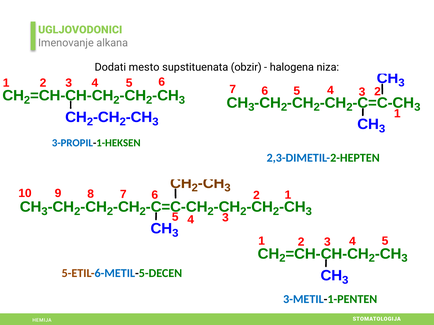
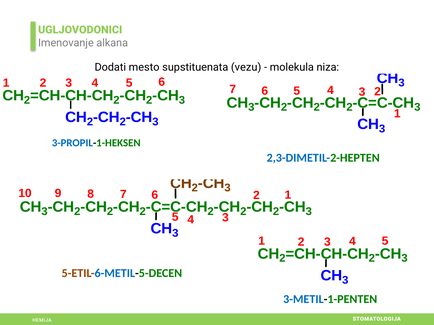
obzir: obzir -> vezu
halogena: halogena -> molekula
